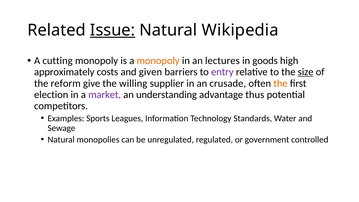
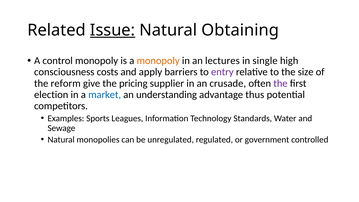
Wikipedia: Wikipedia -> Obtaining
cutting: cutting -> control
goods: goods -> single
approximately: approximately -> consciousness
given: given -> apply
size underline: present -> none
willing: willing -> pricing
the at (280, 83) colour: orange -> purple
market colour: purple -> blue
